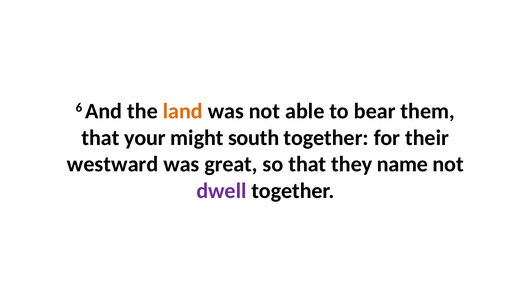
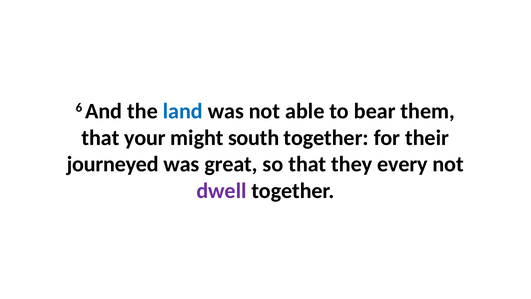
land colour: orange -> blue
westward: westward -> journeyed
name: name -> every
